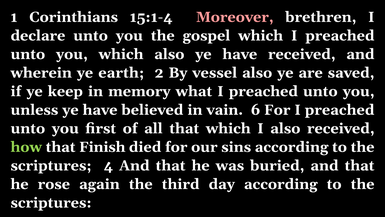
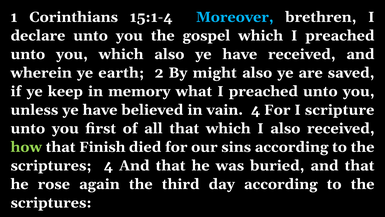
Moreover colour: pink -> light blue
vessel: vessel -> might
vain 6: 6 -> 4
For I preached: preached -> scripture
